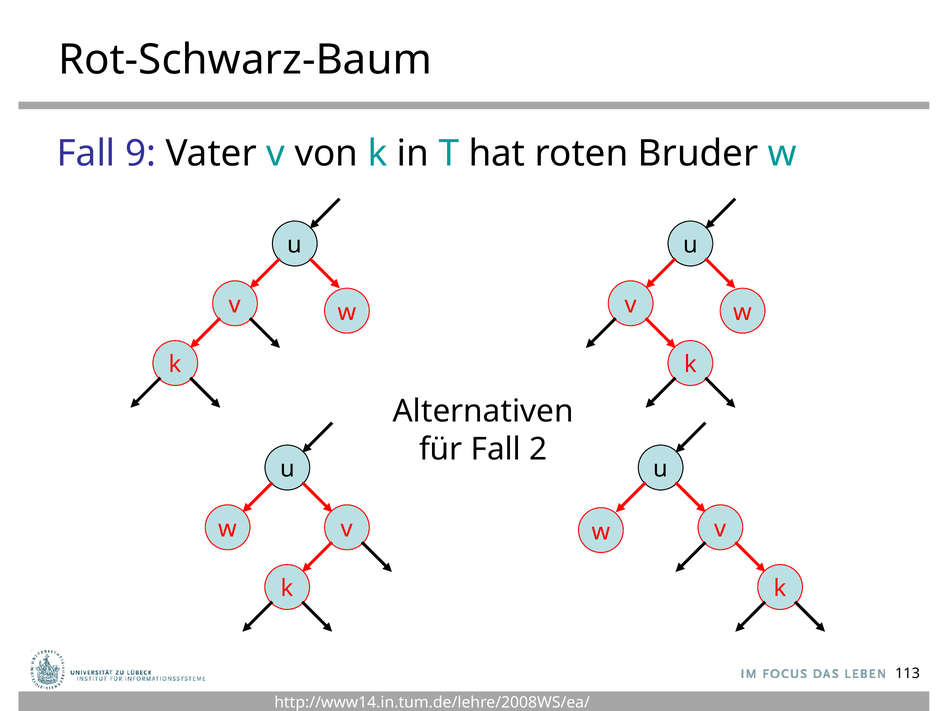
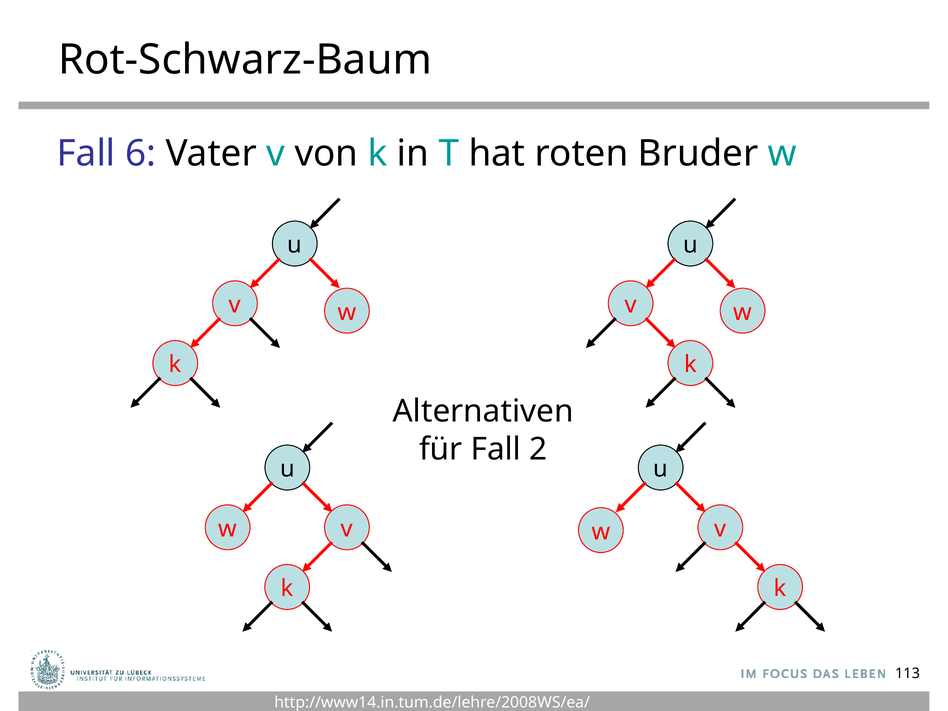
9: 9 -> 6
